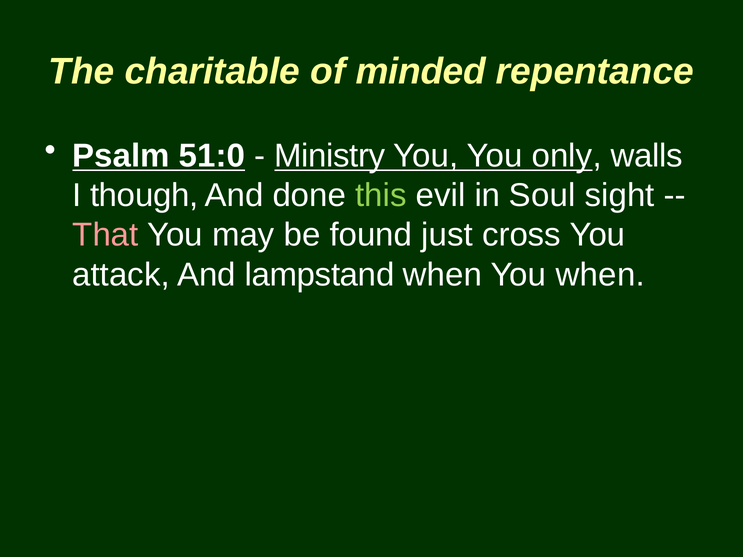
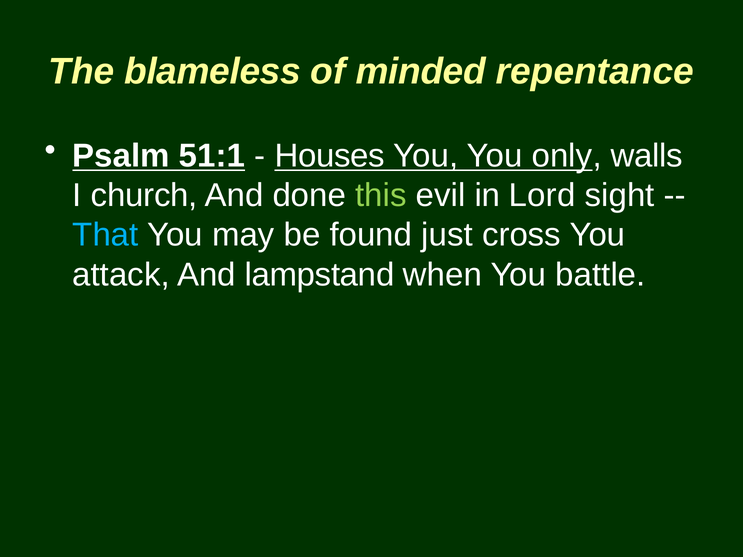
charitable: charitable -> blameless
51:0: 51:0 -> 51:1
Ministry: Ministry -> Houses
though: though -> church
Soul: Soul -> Lord
That colour: pink -> light blue
You when: when -> battle
